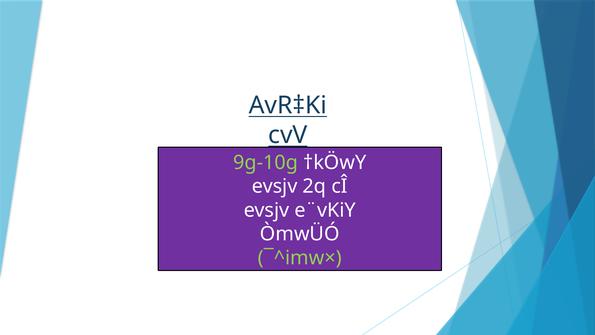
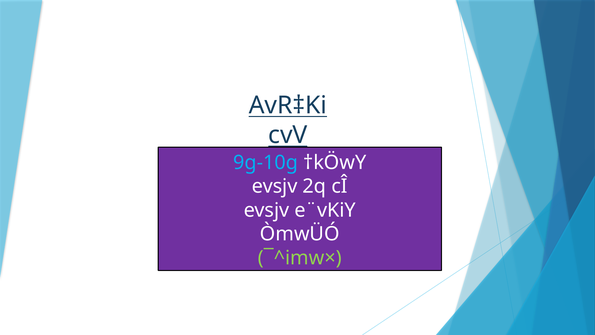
9g-10g colour: light green -> light blue
